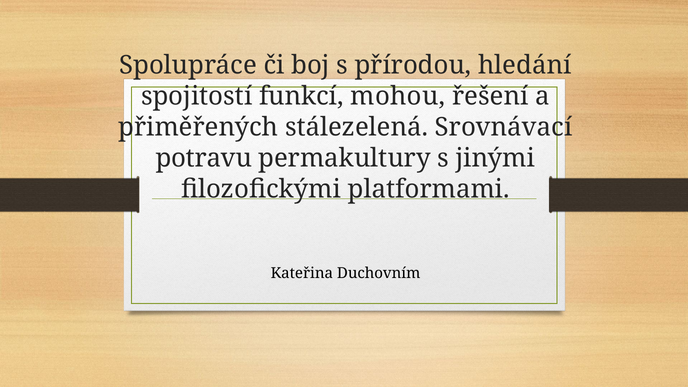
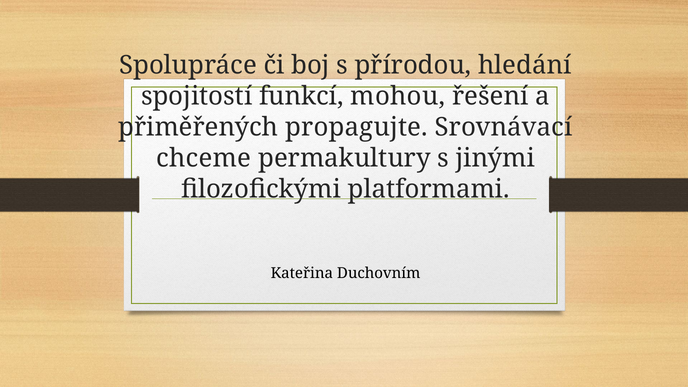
stálezelená: stálezelená -> propagujte
potravu: potravu -> chceme
